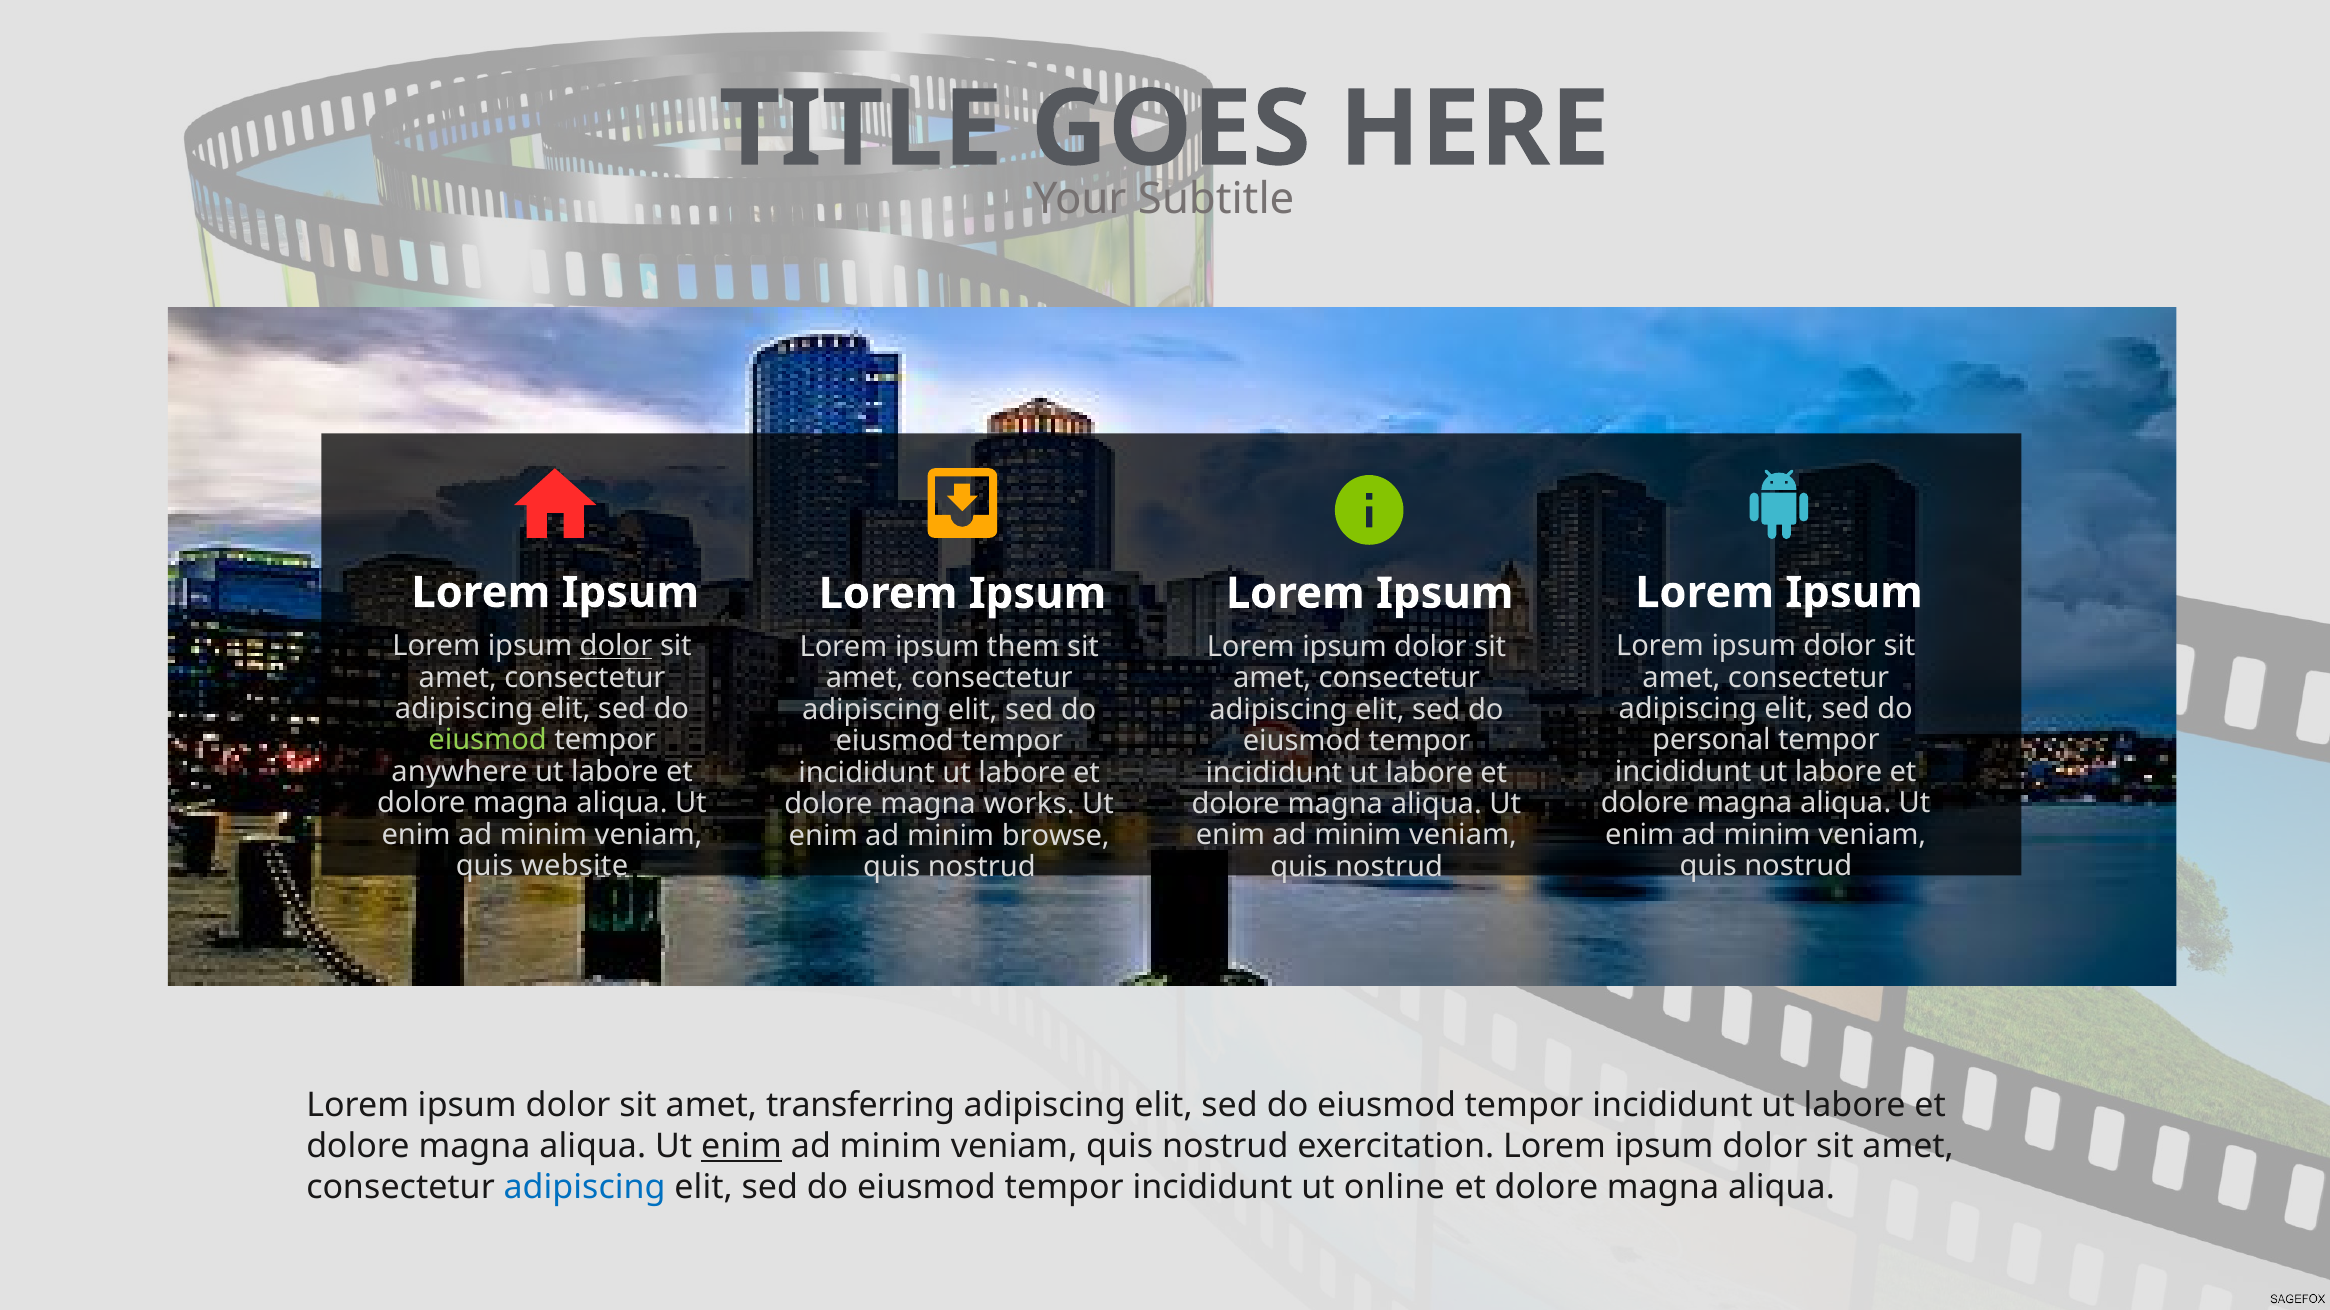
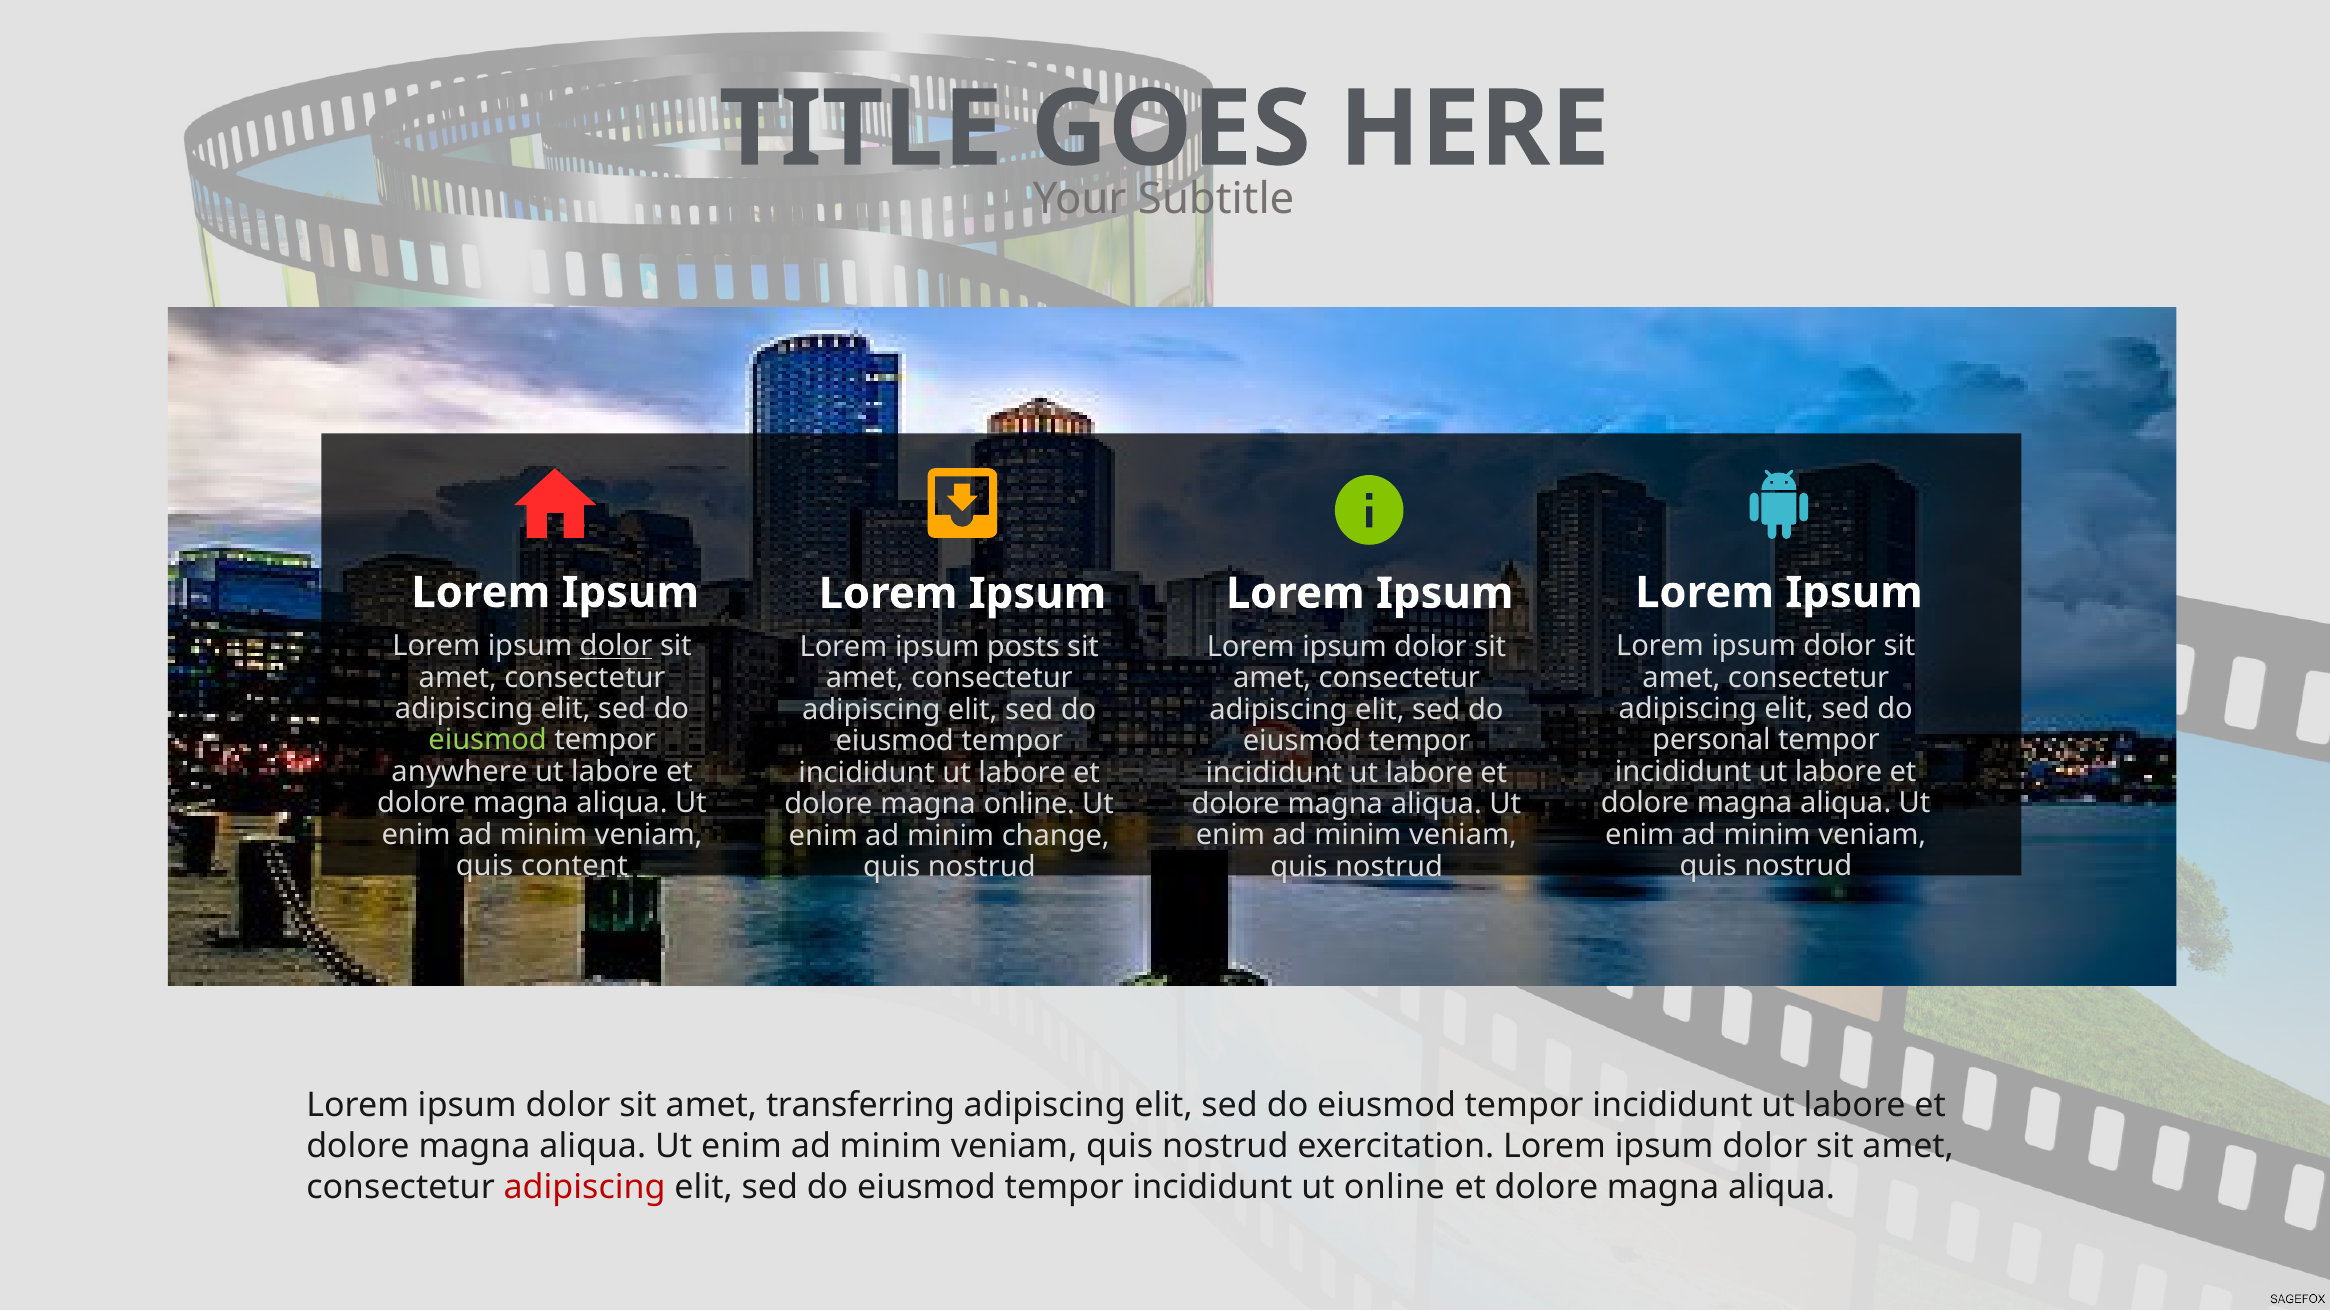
them: them -> posts
magna works: works -> online
browse: browse -> change
website: website -> content
enim at (742, 1147) underline: present -> none
adipiscing at (585, 1187) colour: blue -> red
